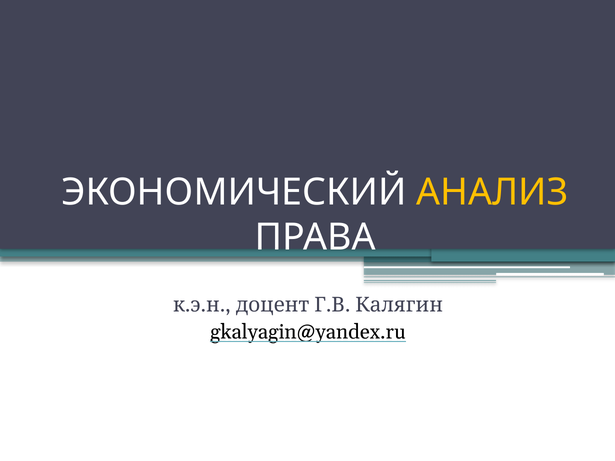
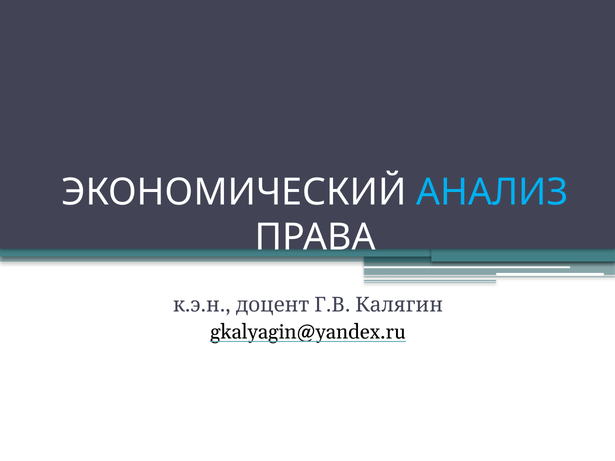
АНАЛИЗ colour: yellow -> light blue
